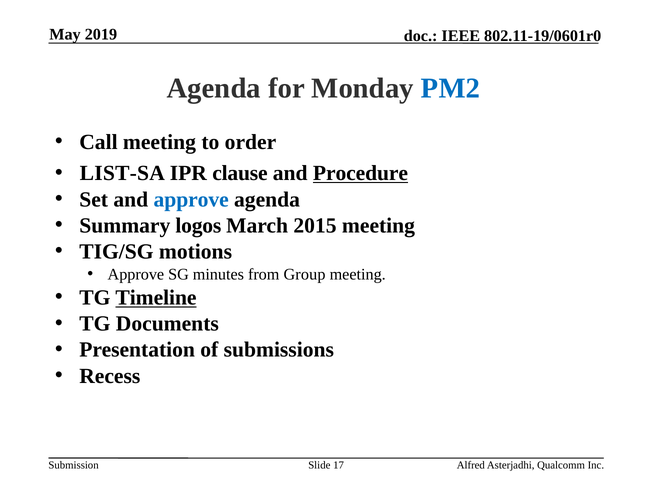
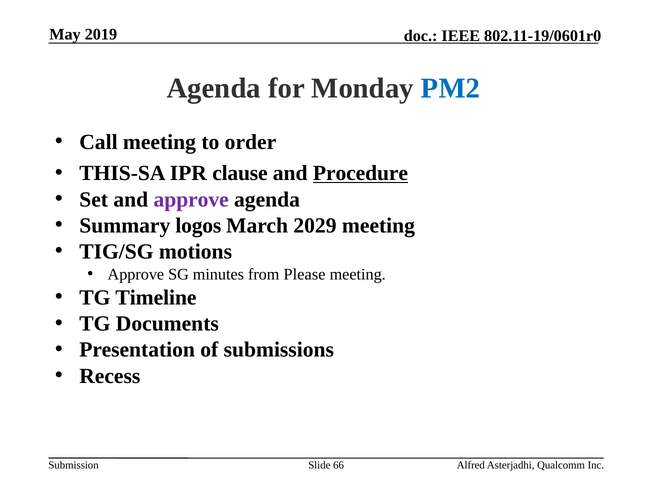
LIST-SA: LIST-SA -> THIS-SA
approve at (191, 199) colour: blue -> purple
2015: 2015 -> 2029
Group: Group -> Please
Timeline underline: present -> none
17: 17 -> 66
